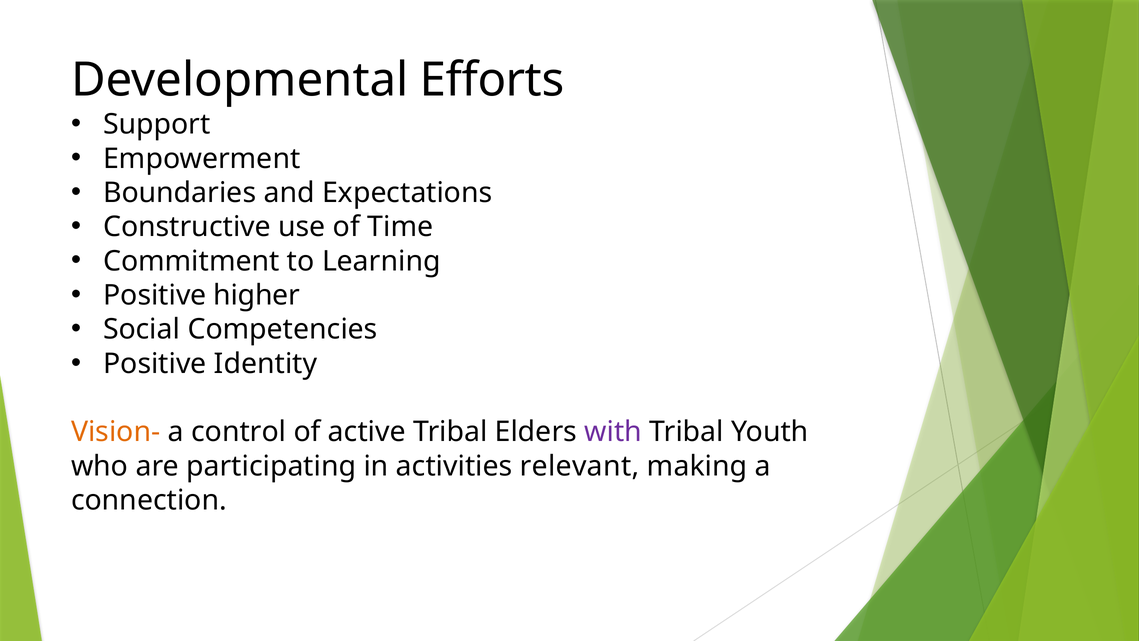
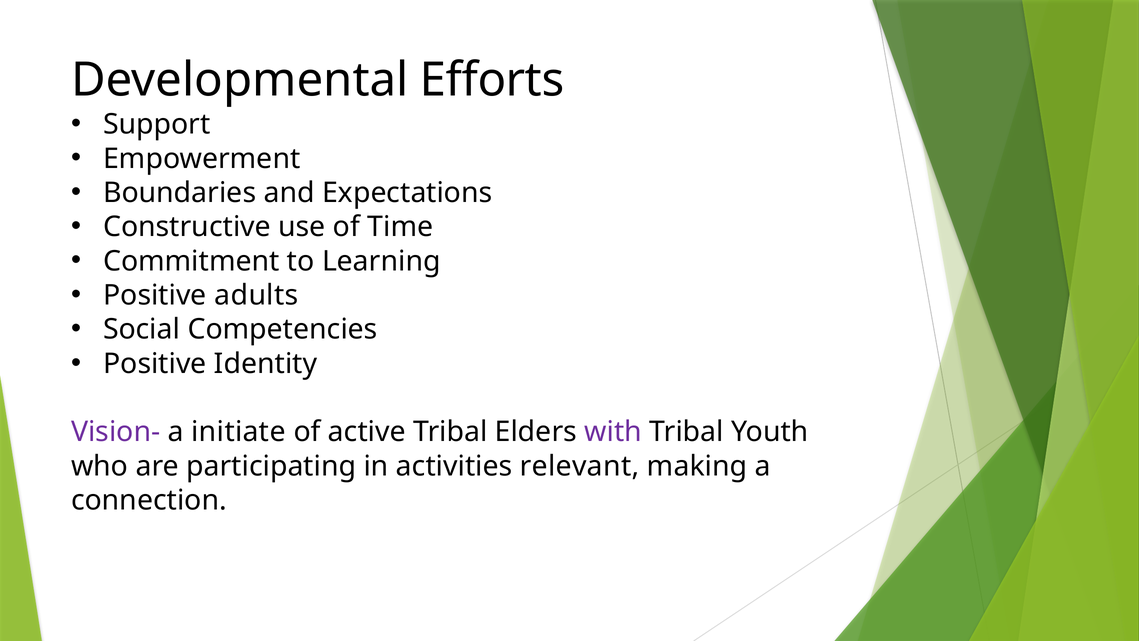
higher: higher -> adults
Vision- colour: orange -> purple
control: control -> initiate
